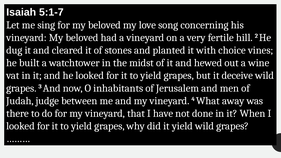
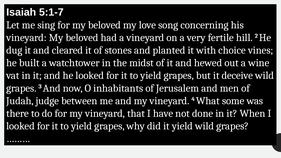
away: away -> some
